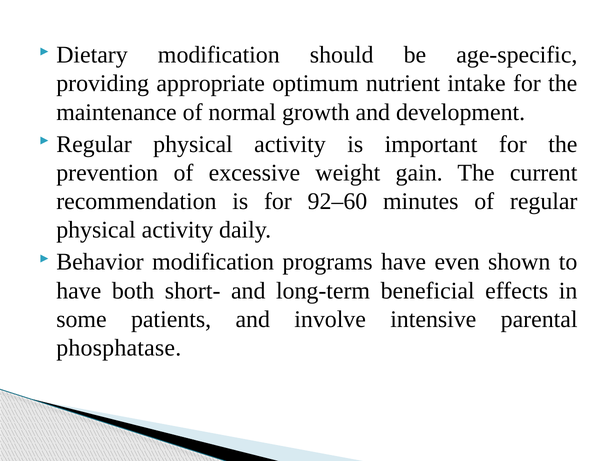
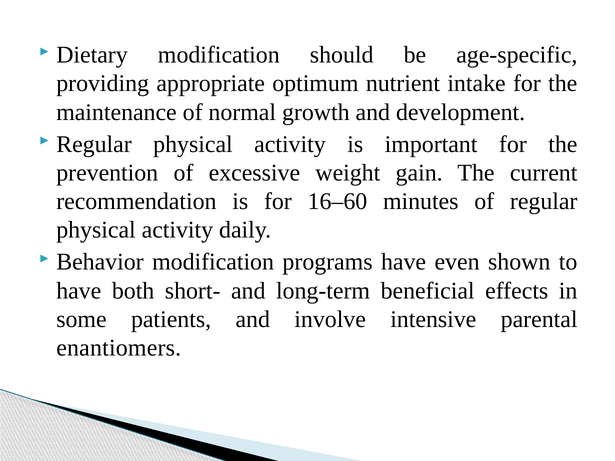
92–60: 92–60 -> 16–60
phosphatase: phosphatase -> enantiomers
